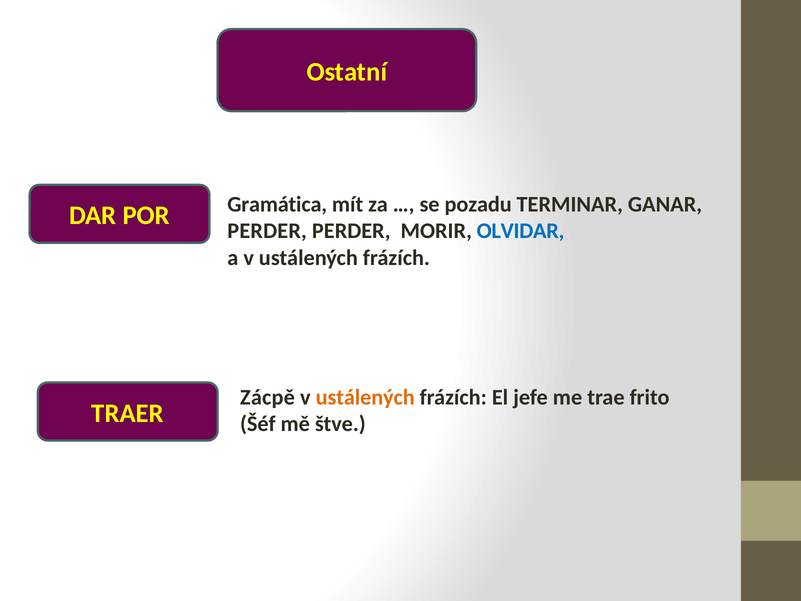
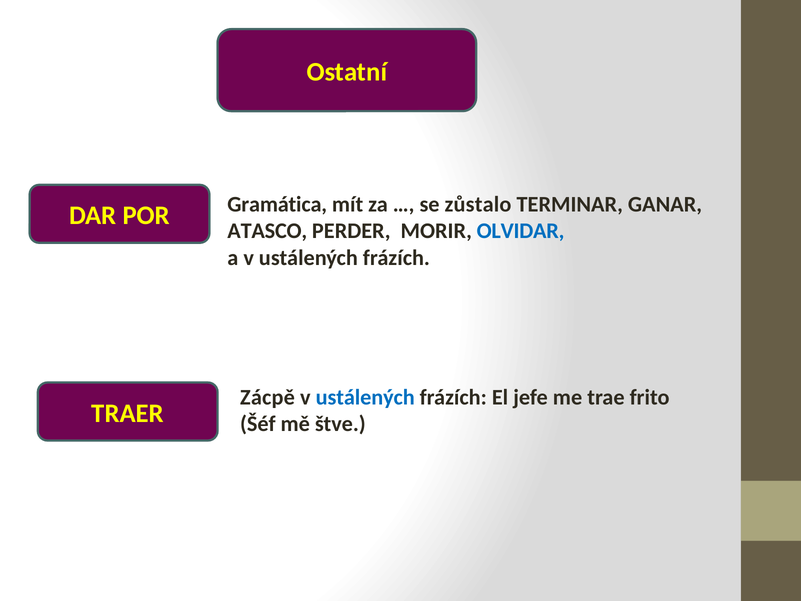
pozadu: pozadu -> zůstalo
PERDER at (267, 231): PERDER -> ATASCO
ustálených at (365, 397) colour: orange -> blue
